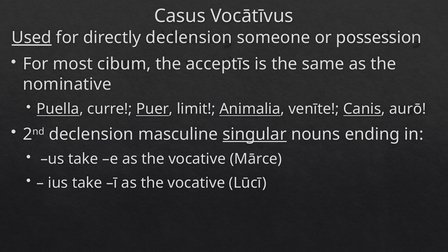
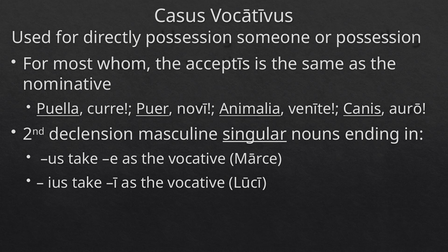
Used underline: present -> none
directly declension: declension -> possession
cibum: cibum -> whom
limit: limit -> novī
